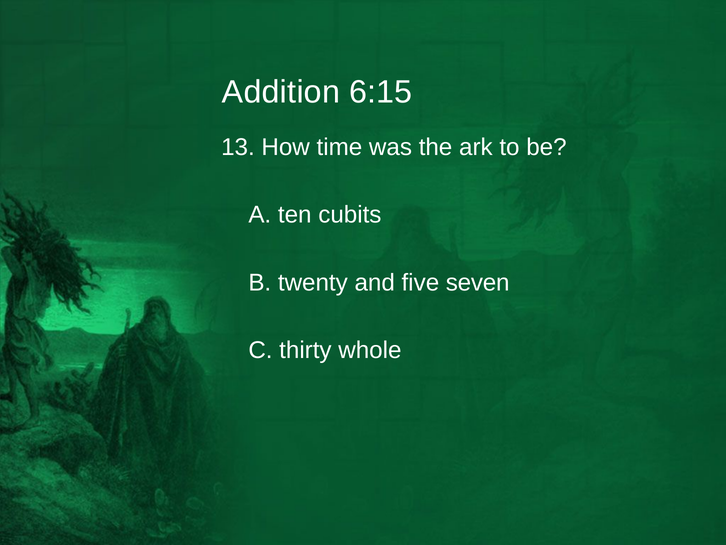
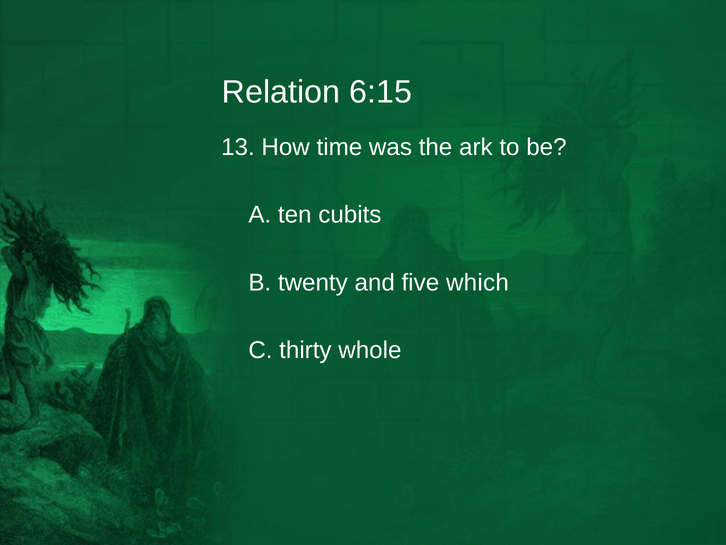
Addition: Addition -> Relation
seven: seven -> which
